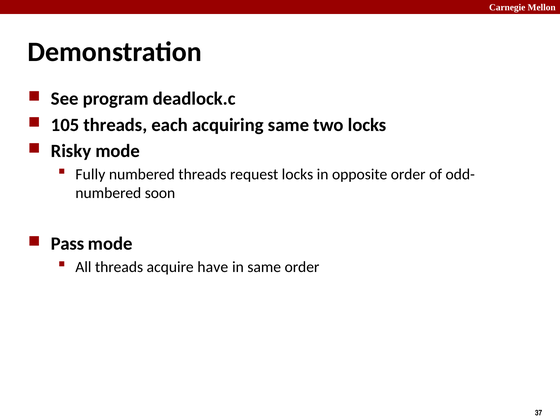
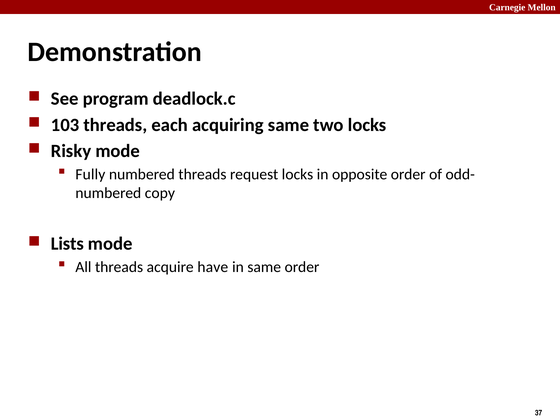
105: 105 -> 103
soon: soon -> copy
Pass: Pass -> Lists
